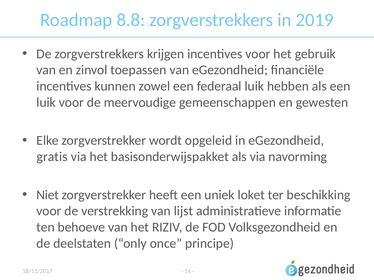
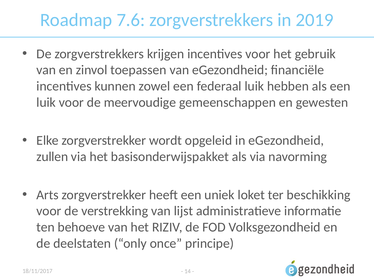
8.8: 8.8 -> 7.6
gratis: gratis -> zullen
Niet: Niet -> Arts
